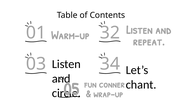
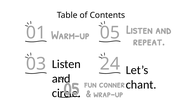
01 32: 32 -> 05
34: 34 -> 24
